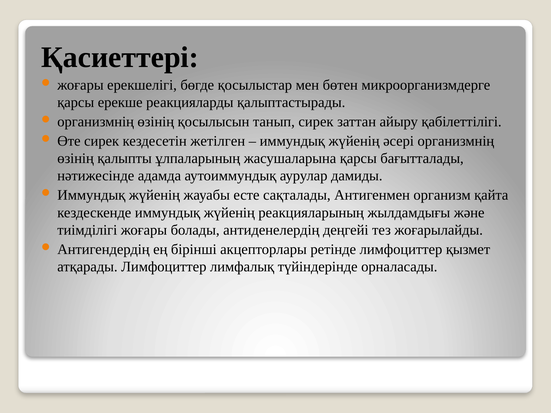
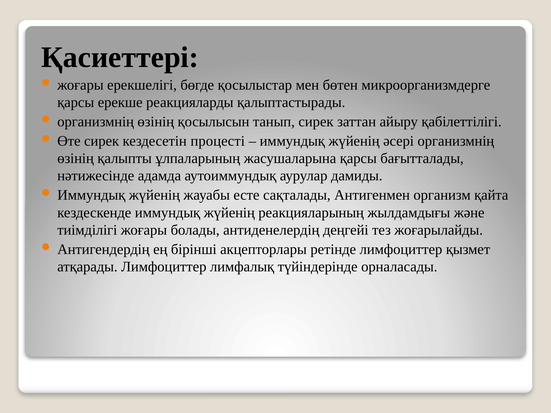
жетілген: жетілген -> процестi
